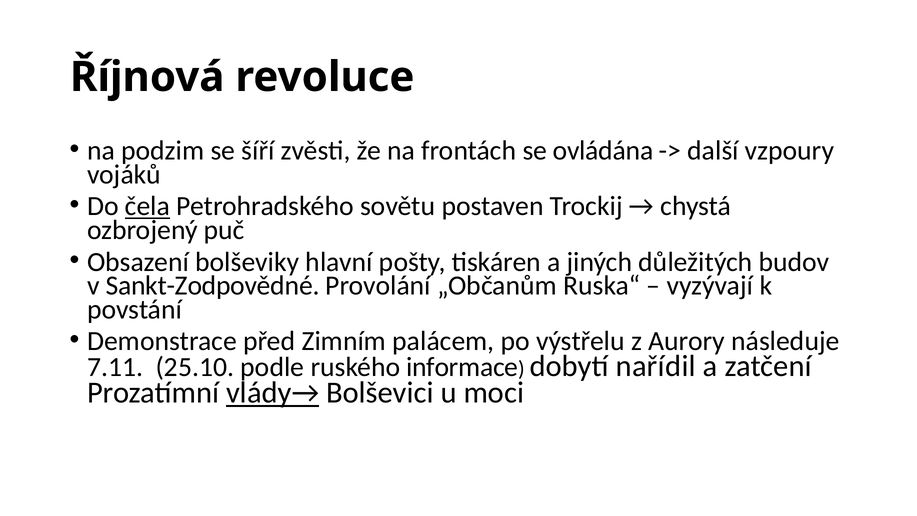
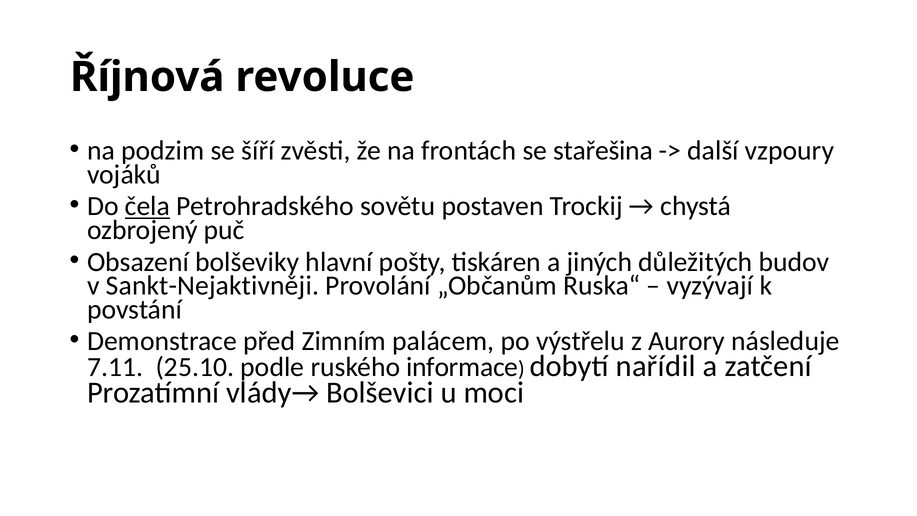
ovládána: ovládána -> stařešina
Sankt-Zodpovědné: Sankt-Zodpovědné -> Sankt-Nejaktivněji
vlády→ underline: present -> none
